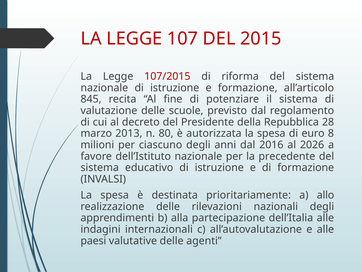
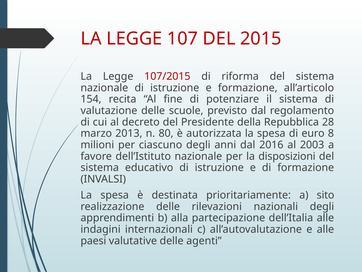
845: 845 -> 154
2026: 2026 -> 2003
precedente: precedente -> disposizioni
allo: allo -> sito
